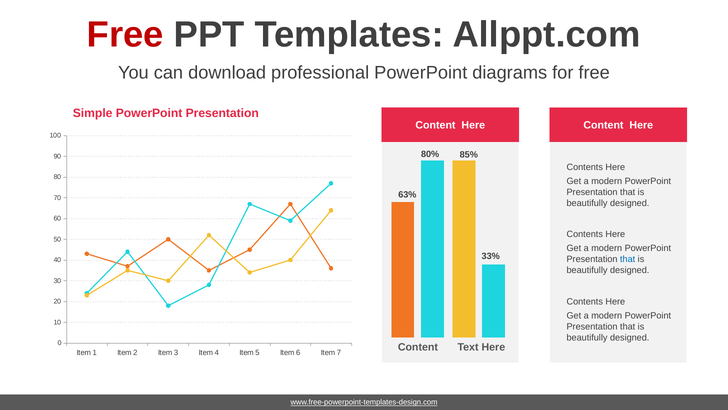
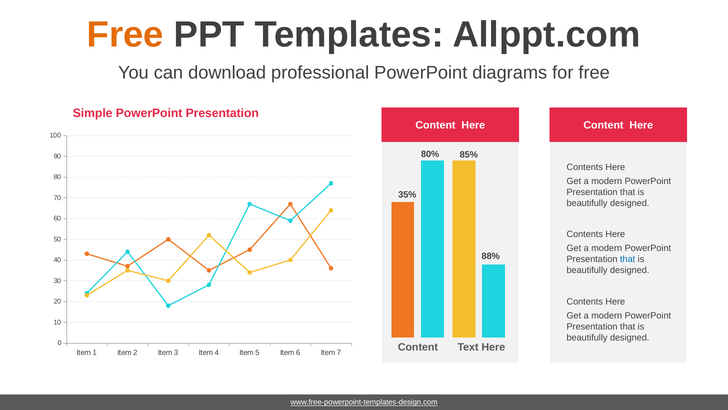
Free at (125, 35) colour: red -> orange
63%: 63% -> 35%
33%: 33% -> 88%
